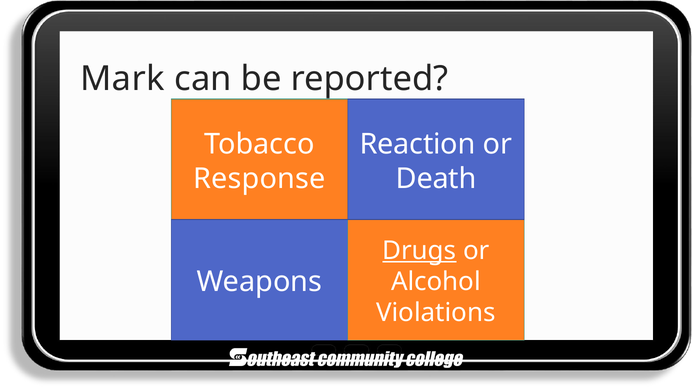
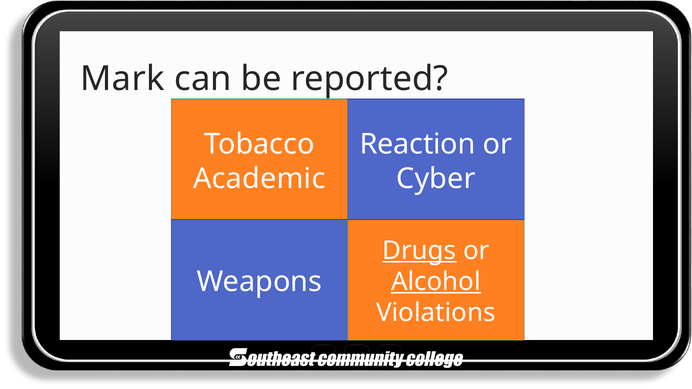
Response: Response -> Academic
Death: Death -> Cyber
Alcohol underline: none -> present
